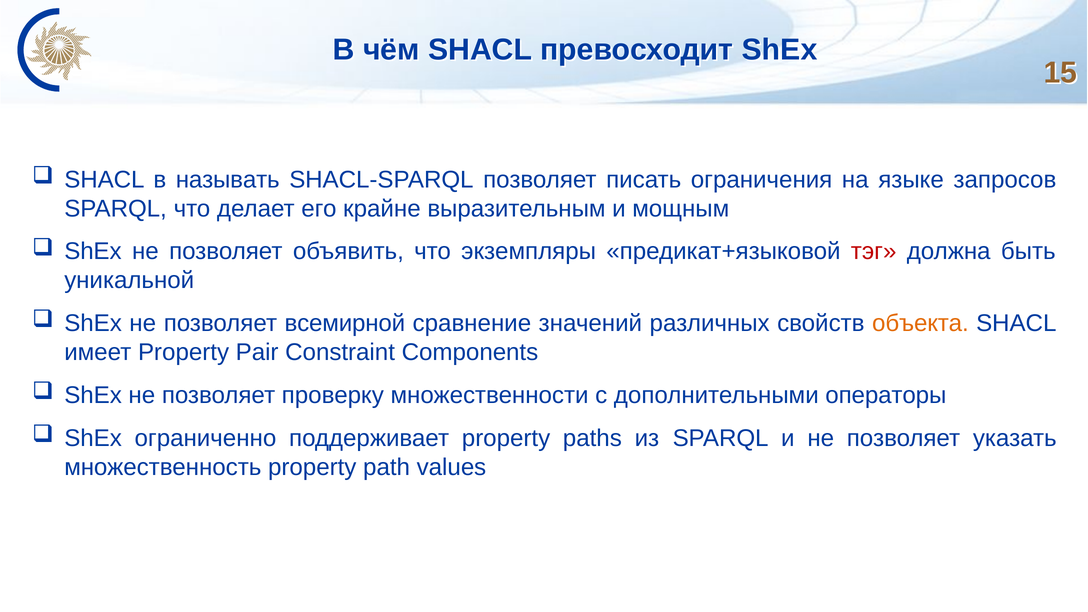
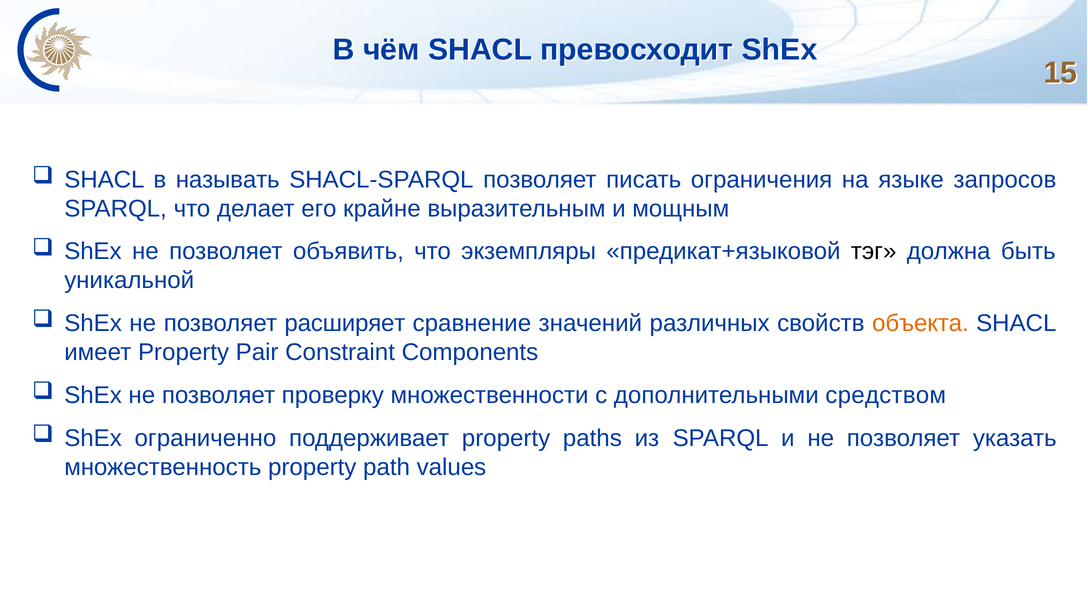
тэг colour: red -> black
всемирной: всемирной -> расширяет
операторы: операторы -> средством
